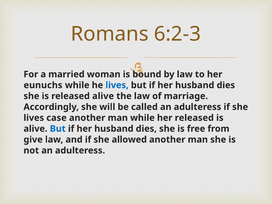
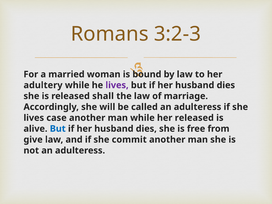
6:2-3: 6:2-3 -> 3:2-3
eunuchs: eunuchs -> adultery
lives at (117, 85) colour: blue -> purple
released alive: alive -> shall
allowed: allowed -> commit
